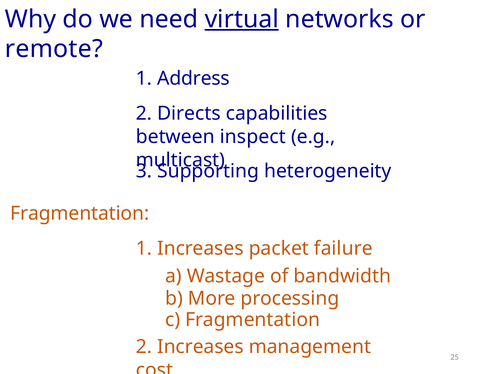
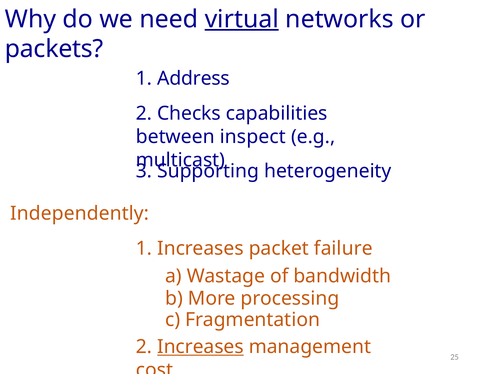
remote: remote -> packets
Directs: Directs -> Checks
Fragmentation at (80, 213): Fragmentation -> Independently
Increases at (200, 346) underline: none -> present
